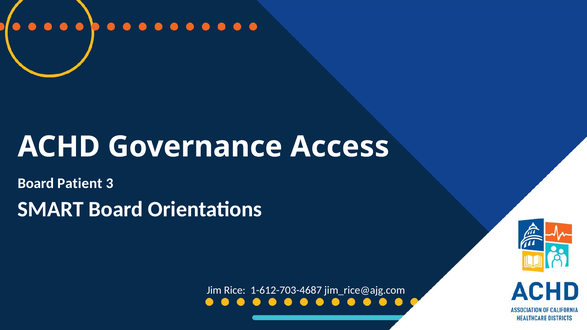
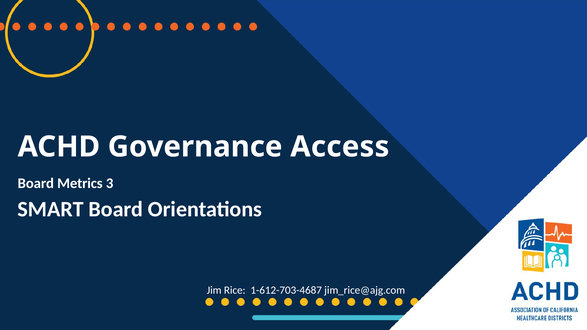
Patient: Patient -> Metrics
